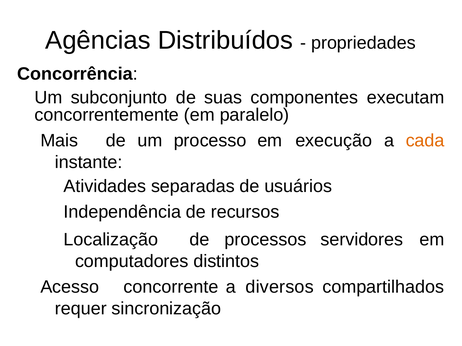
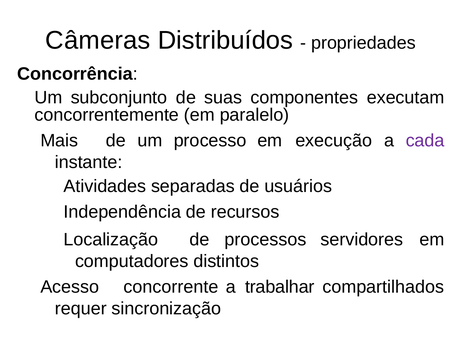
Agências: Agências -> Câmeras
cada colour: orange -> purple
diversos: diversos -> trabalhar
